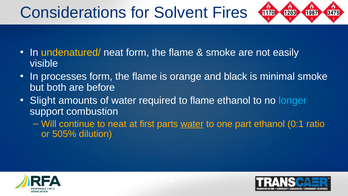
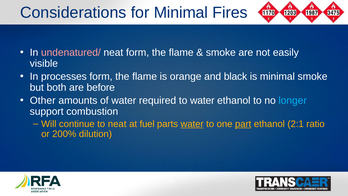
for Solvent: Solvent -> Minimal
undenatured/ colour: yellow -> pink
Slight: Slight -> Other
to flame: flame -> water
first: first -> fuel
part underline: none -> present
0:1: 0:1 -> 2:1
505%: 505% -> 200%
